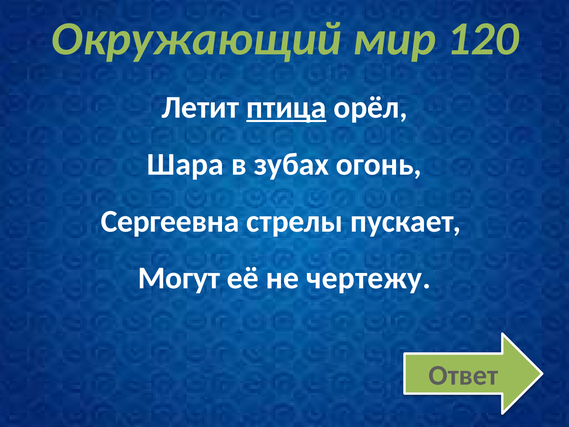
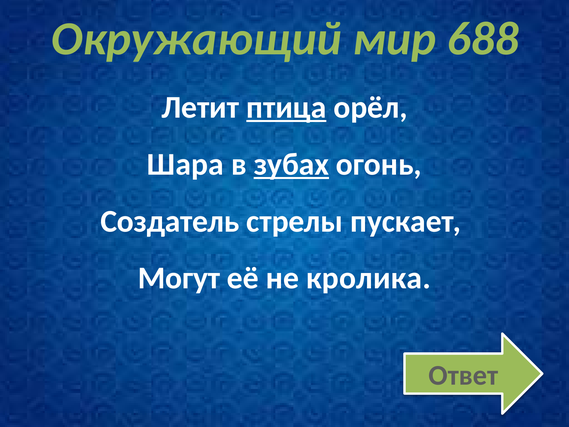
120: 120 -> 688
зубах underline: none -> present
Сергеевна: Сергеевна -> Создатель
чертежу: чертежу -> кролика
